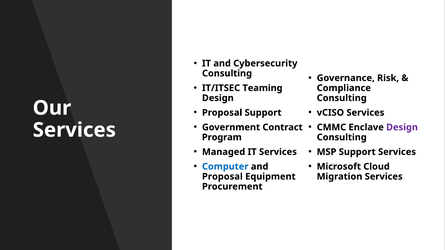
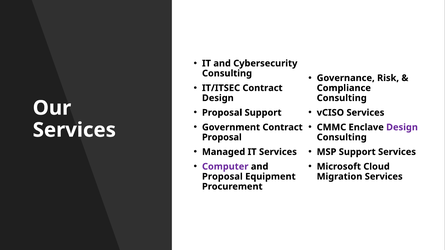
IT/ITSEC Teaming: Teaming -> Contract
Program at (222, 137): Program -> Proposal
Computer colour: blue -> purple
